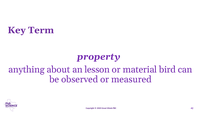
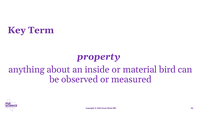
lesson: lesson -> inside
